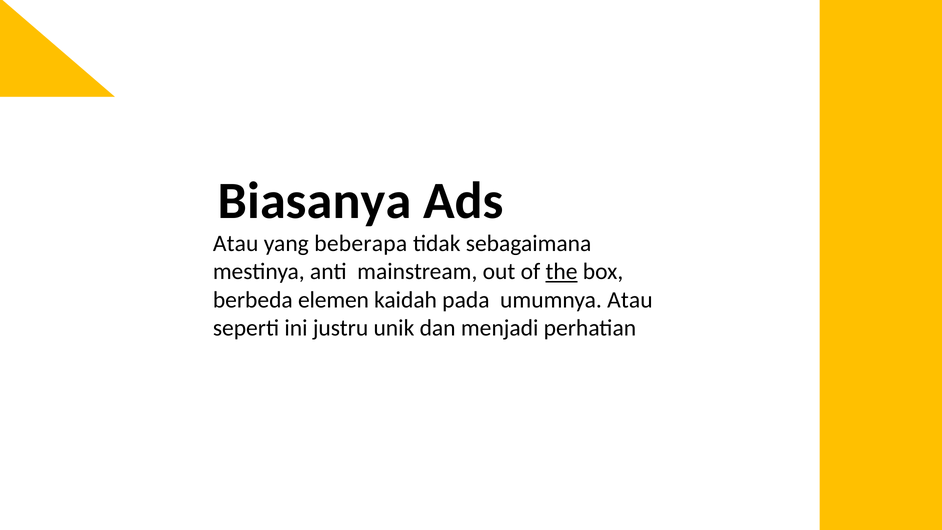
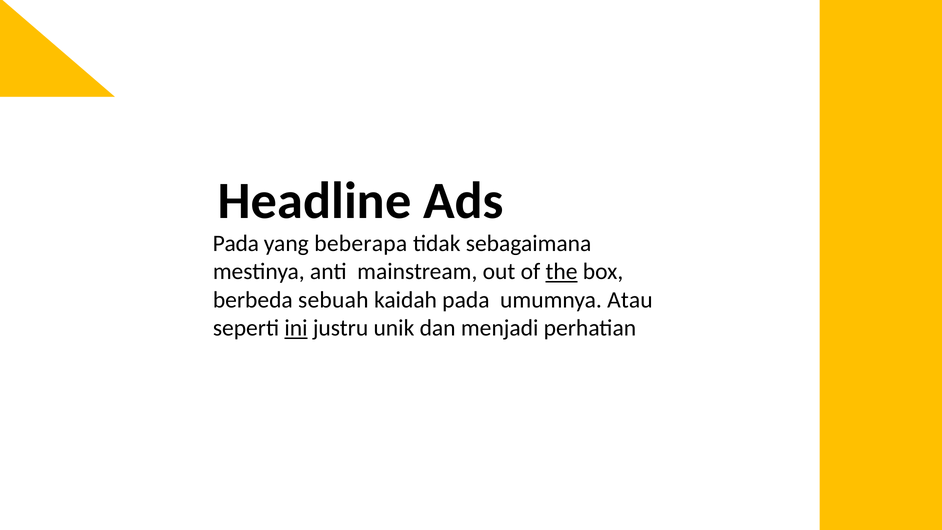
Biasanya: Biasanya -> Headline
Atau at (236, 243): Atau -> Pada
elemen: elemen -> sebuah
ini underline: none -> present
